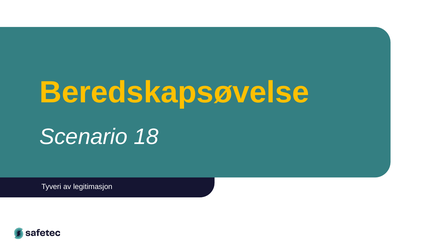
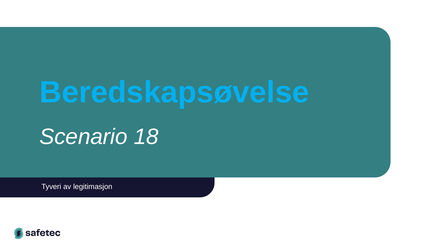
Beredskapsøvelse colour: yellow -> light blue
